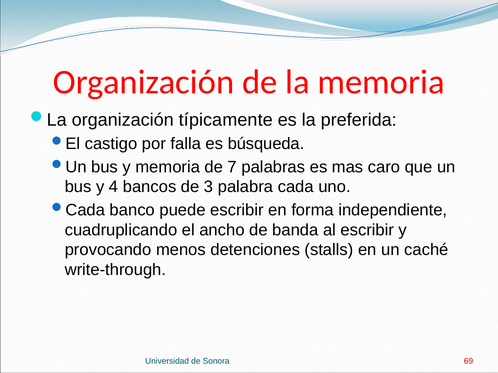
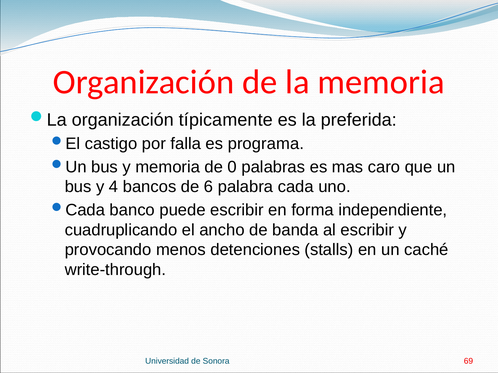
búsqueda: búsqueda -> programa
7: 7 -> 0
3: 3 -> 6
